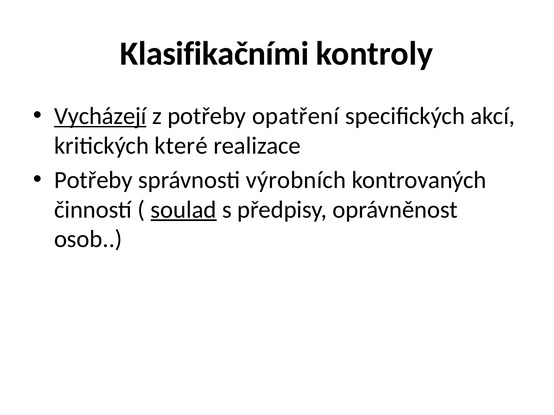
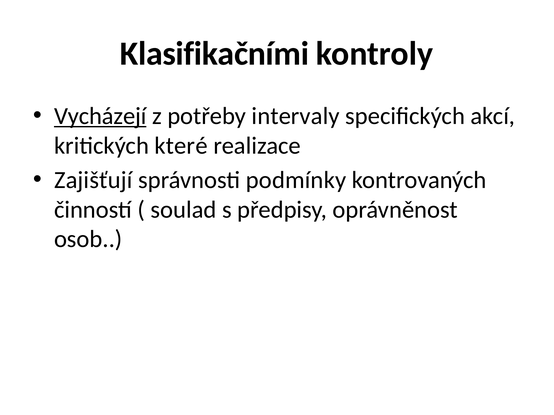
opatření: opatření -> intervaly
Potřeby at (93, 180): Potřeby -> Zajišťují
výrobních: výrobních -> podmínky
soulad underline: present -> none
